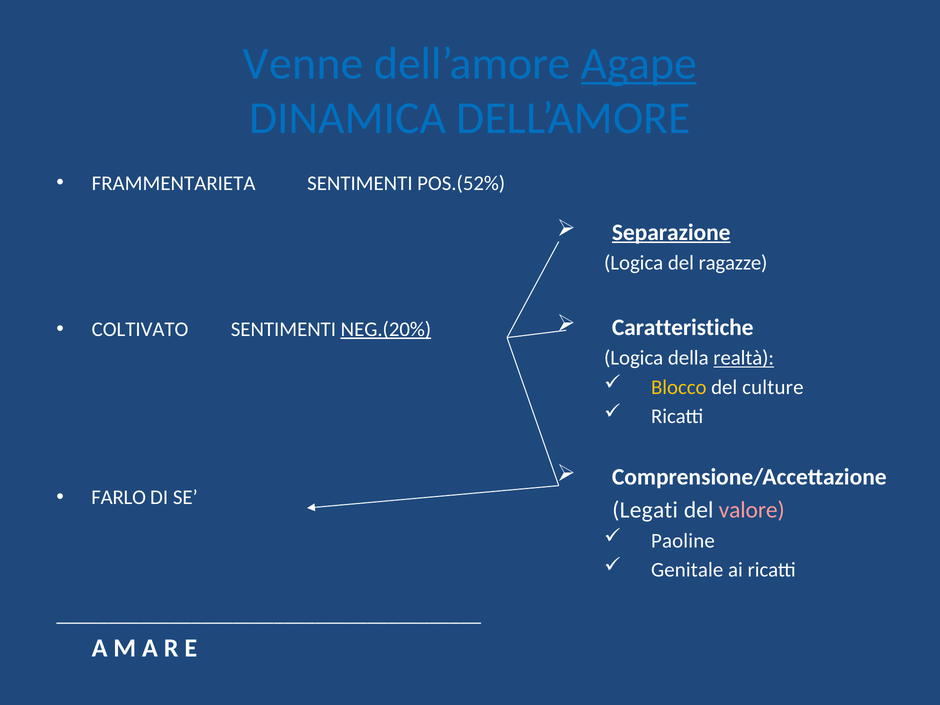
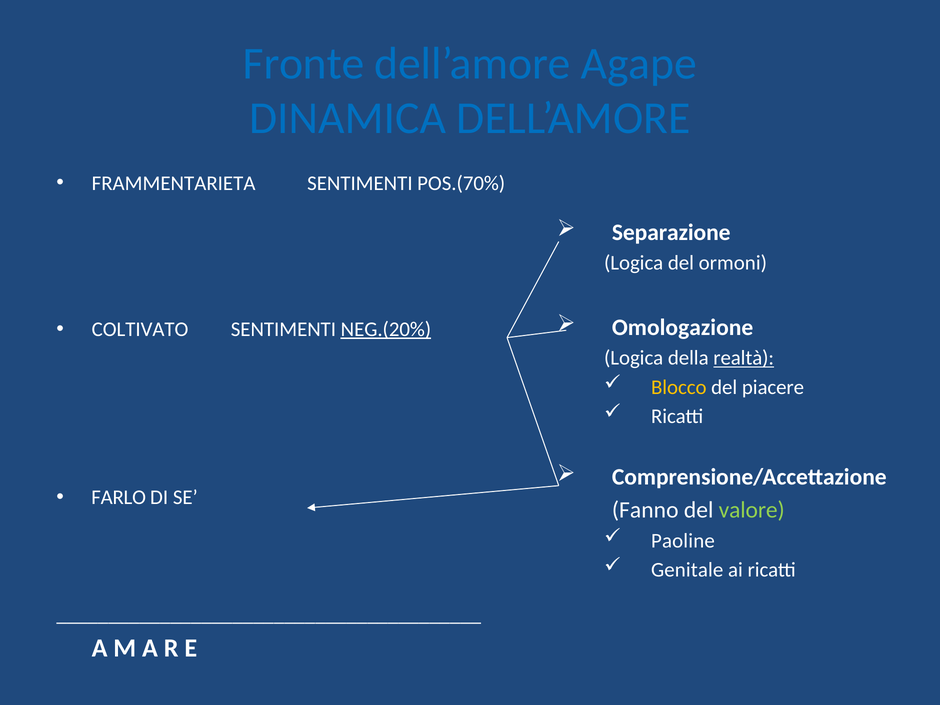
Venne: Venne -> Fronte
Agape underline: present -> none
POS.(52%: POS.(52% -> POS.(70%
Separazione underline: present -> none
ragazze: ragazze -> ormoni
Caratteristiche: Caratteristiche -> Omologazione
culture: culture -> piacere
Legati: Legati -> Fanno
valore colour: pink -> light green
